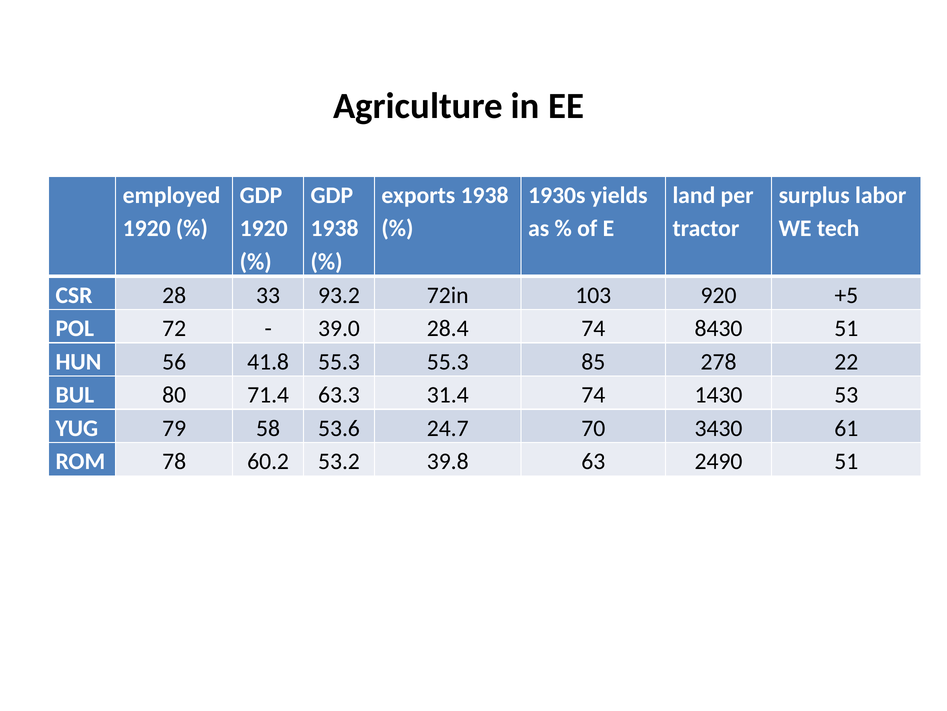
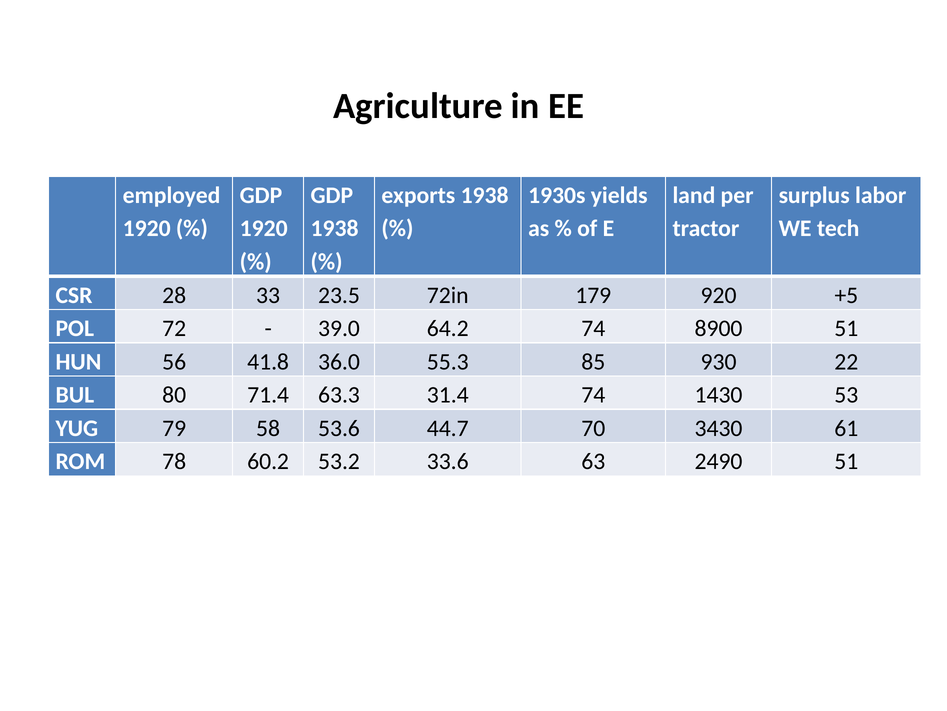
93.2: 93.2 -> 23.5
103: 103 -> 179
28.4: 28.4 -> 64.2
8430: 8430 -> 8900
41.8 55.3: 55.3 -> 36.0
278: 278 -> 930
24.7: 24.7 -> 44.7
39.8: 39.8 -> 33.6
